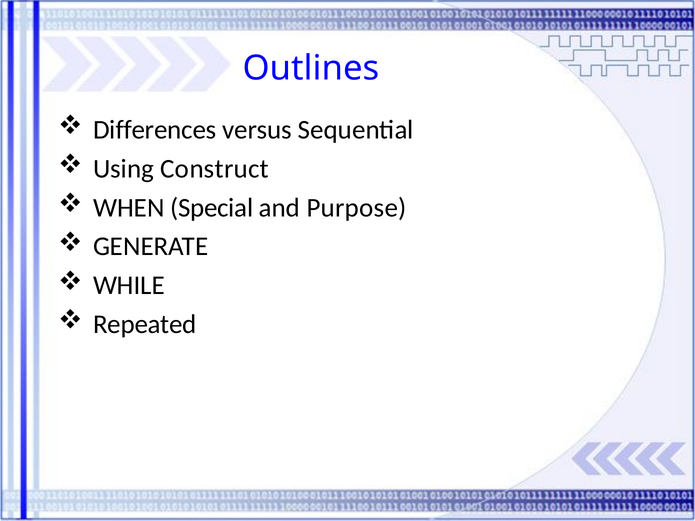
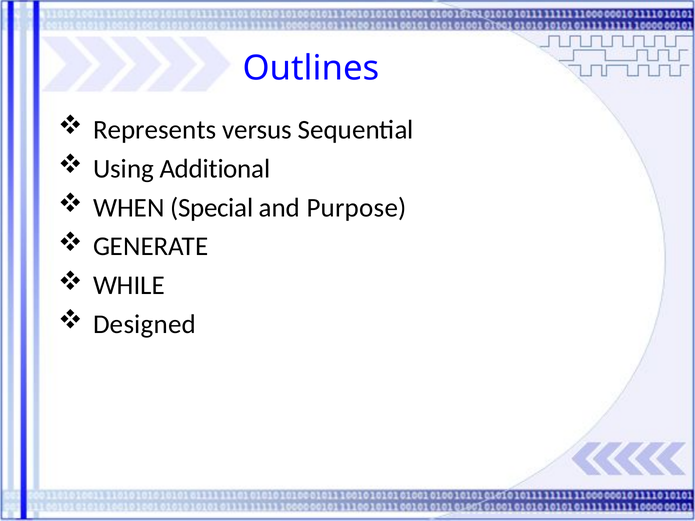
Differences: Differences -> Represents
Construct: Construct -> Additional
Repeated: Repeated -> Designed
